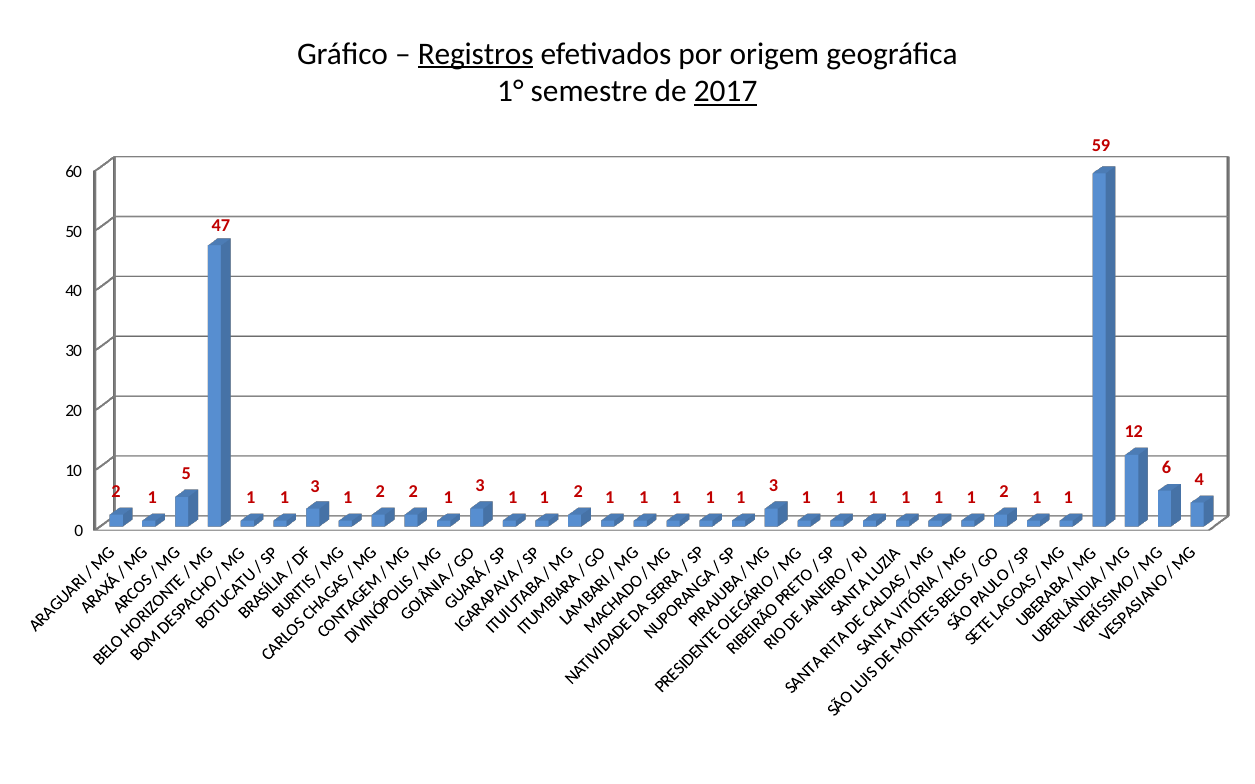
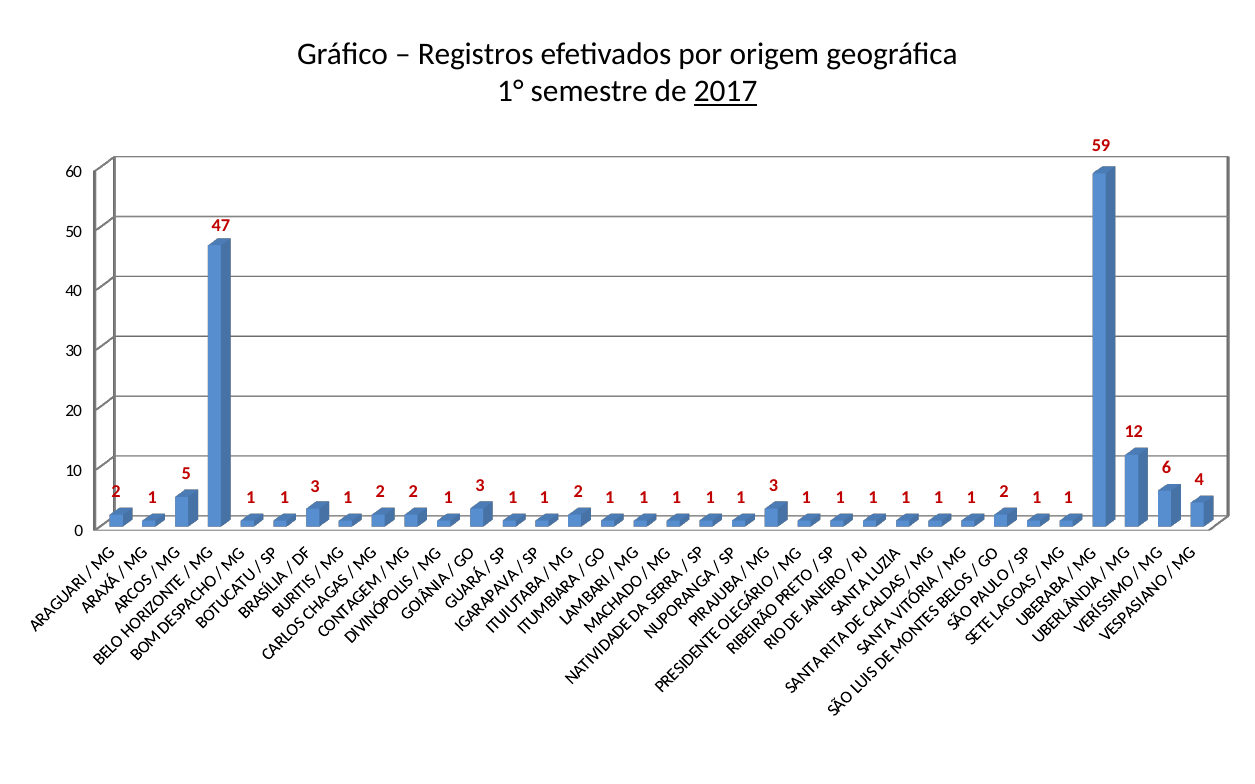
Registros underline: present -> none
